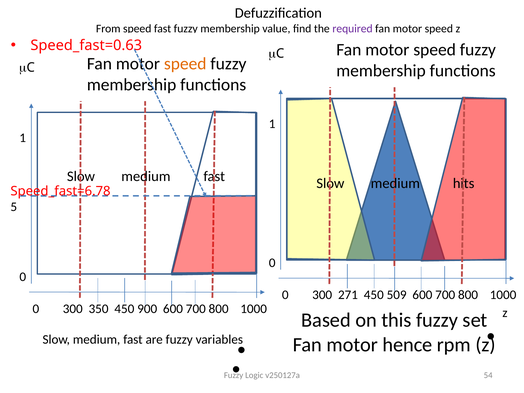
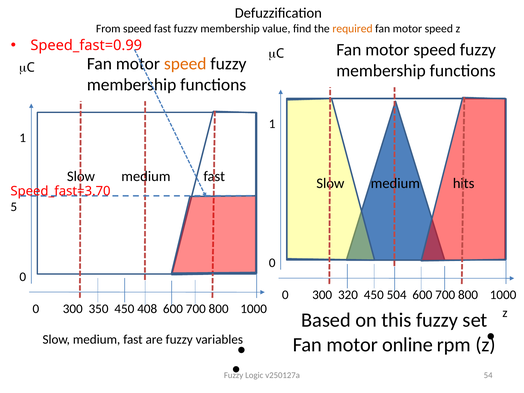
required colour: purple -> orange
Speed_fast=0.63: Speed_fast=0.63 -> Speed_fast=0.99
Speed_fast=6.78: Speed_fast=6.78 -> Speed_fast=3.70
271: 271 -> 320
509: 509 -> 504
900: 900 -> 408
hence: hence -> online
